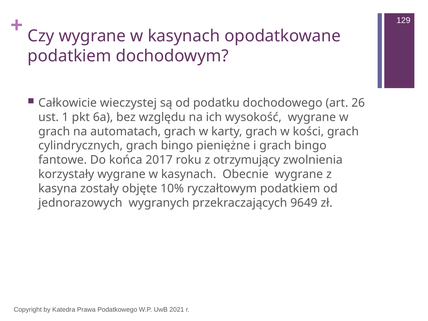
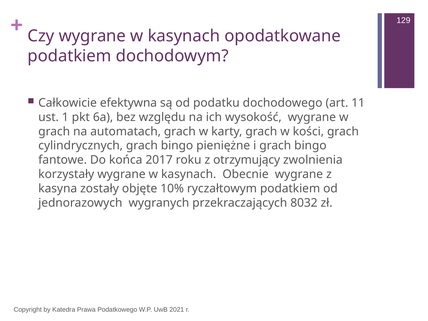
wieczystej: wieczystej -> efektywna
26: 26 -> 11
9649: 9649 -> 8032
